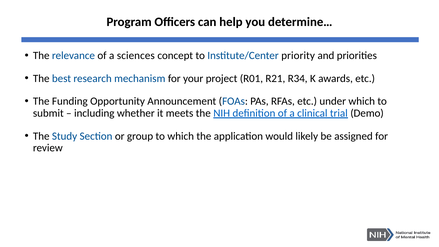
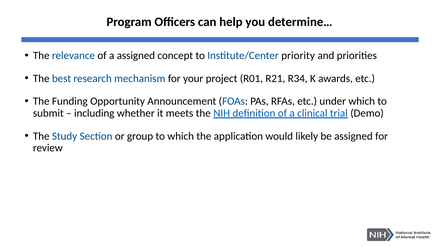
a sciences: sciences -> assigned
